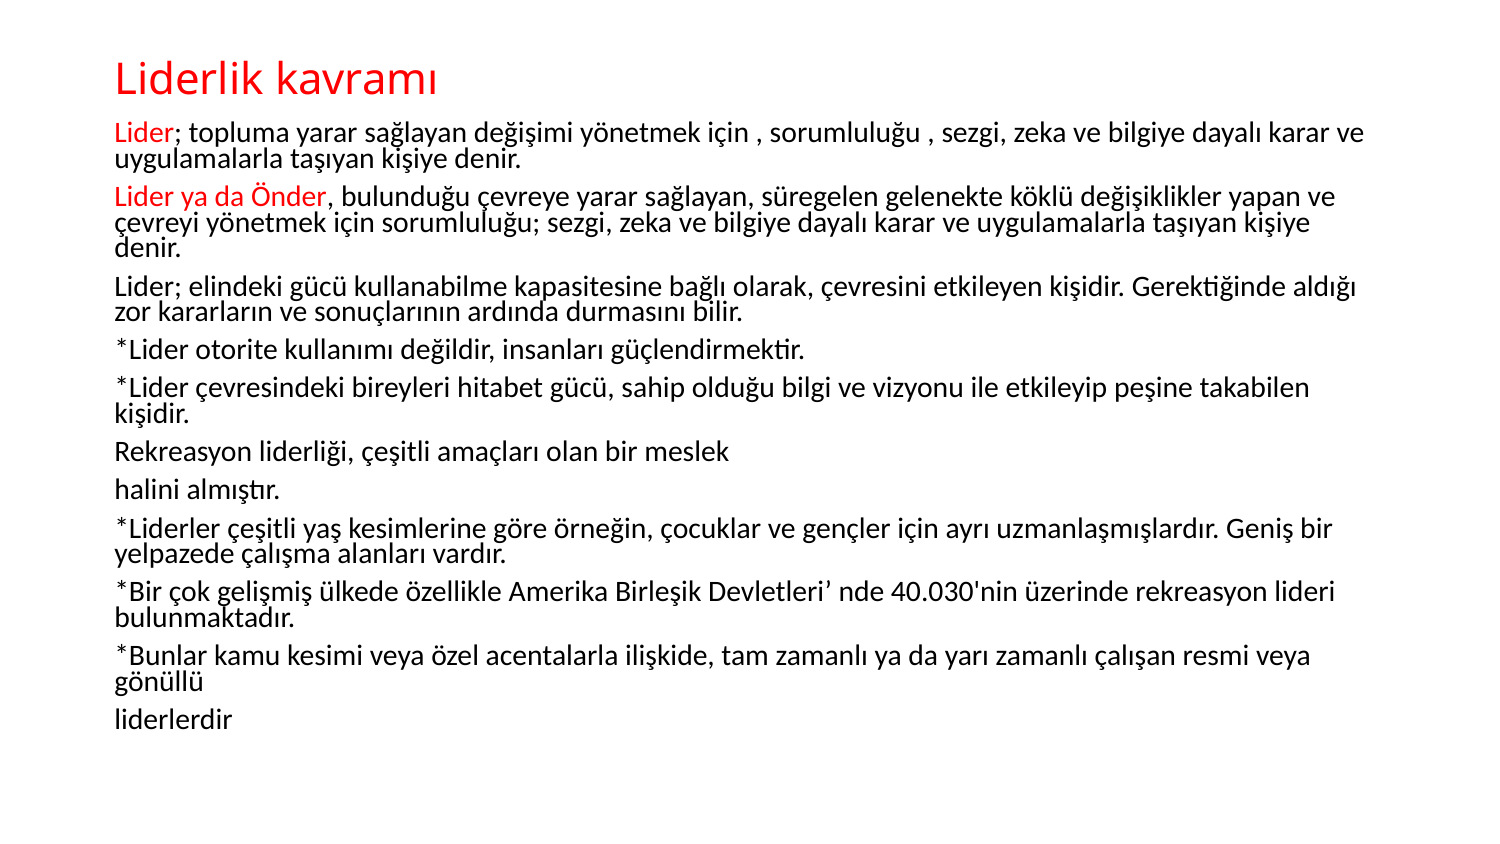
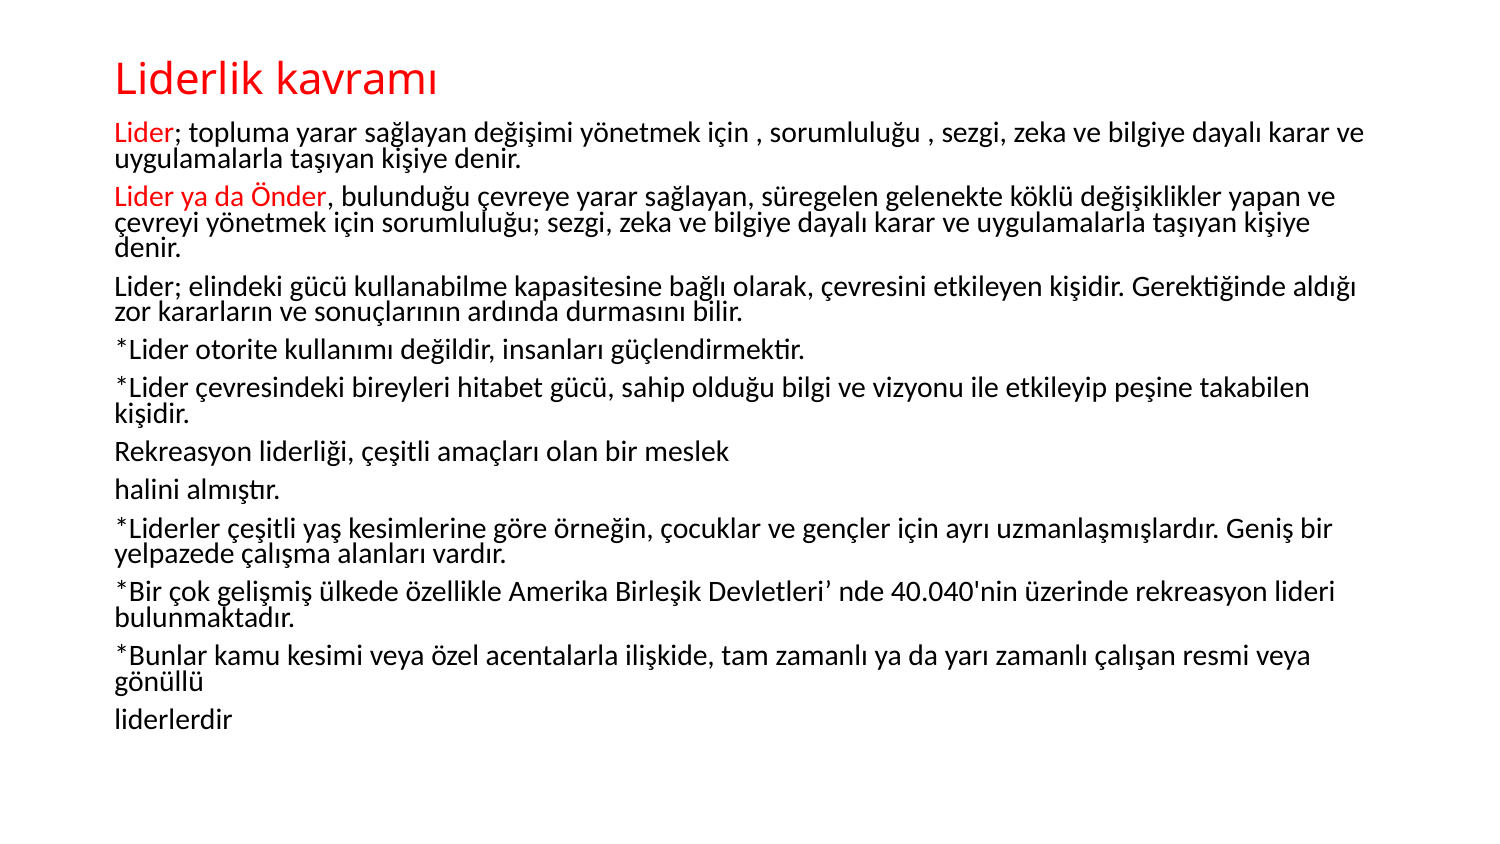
40.030'nin: 40.030'nin -> 40.040'nin
